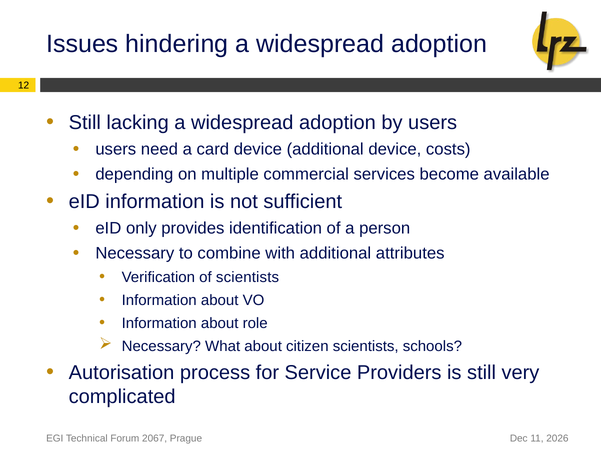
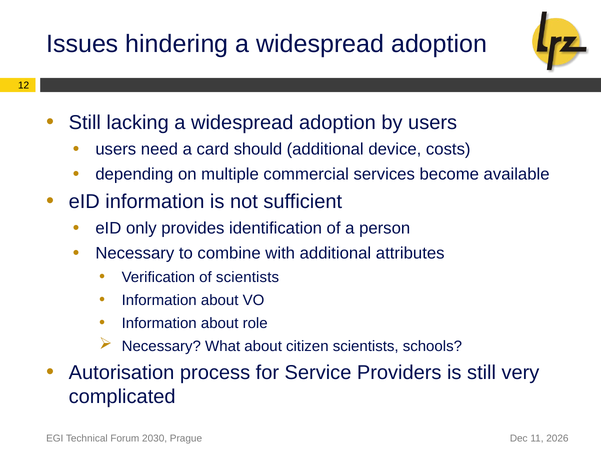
card device: device -> should
2067: 2067 -> 2030
